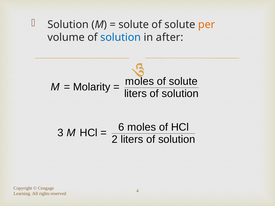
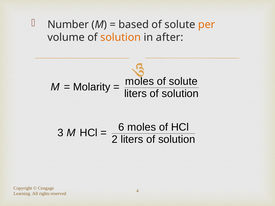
Solution at (68, 25): Solution -> Number
solute at (134, 25): solute -> based
solution at (121, 37) colour: blue -> orange
